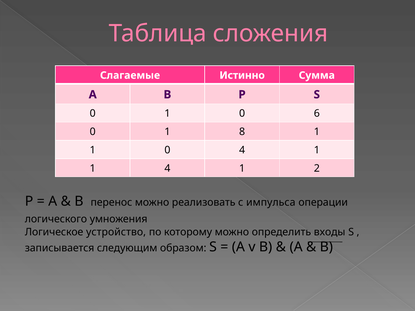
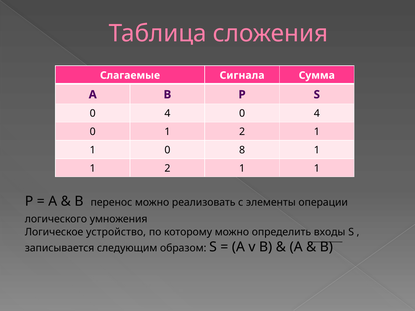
Истинно: Истинно -> Сигнала
1 at (167, 114): 1 -> 4
6 at (317, 114): 6 -> 4
0 1 8: 8 -> 2
0 4: 4 -> 8
4 at (167, 168): 4 -> 2
2 at (317, 168): 2 -> 1
импульса: импульса -> элементы
